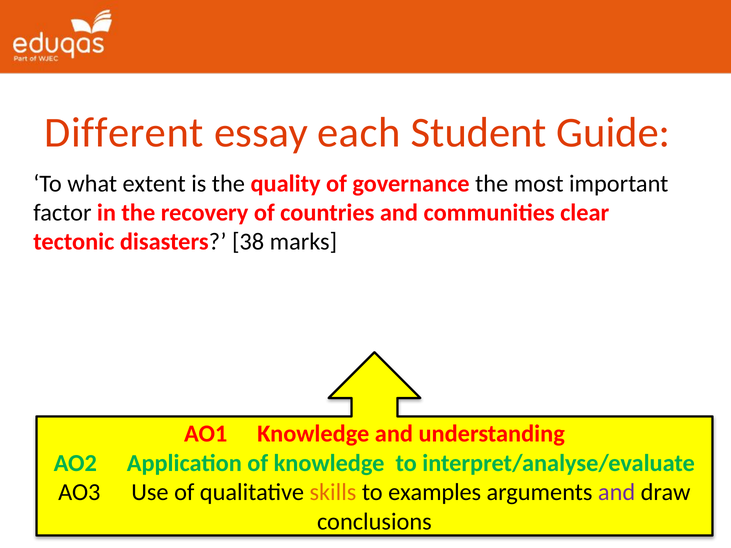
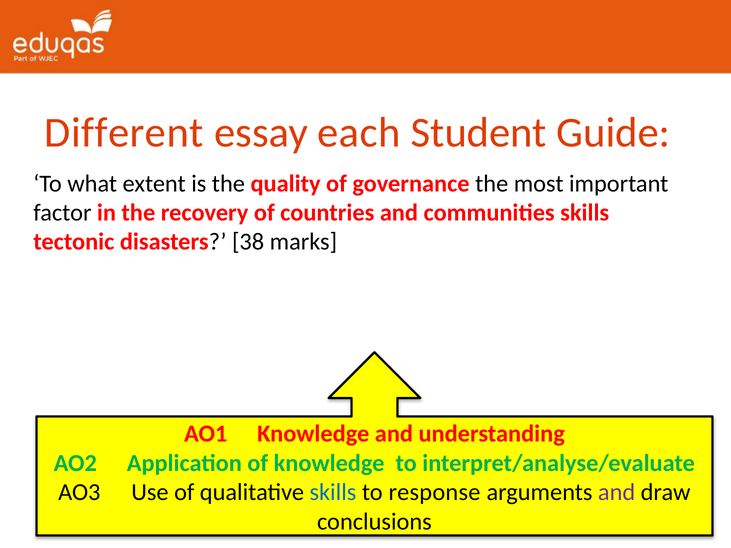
communities clear: clear -> skills
skills at (333, 492) colour: orange -> blue
examples: examples -> response
